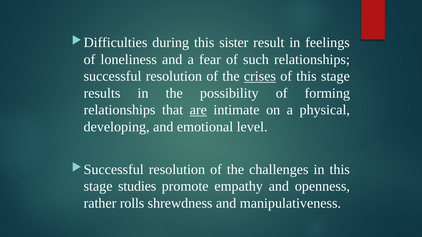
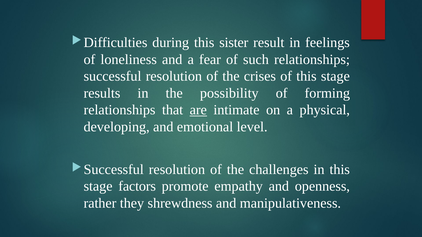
crises underline: present -> none
studies: studies -> factors
rolls: rolls -> they
